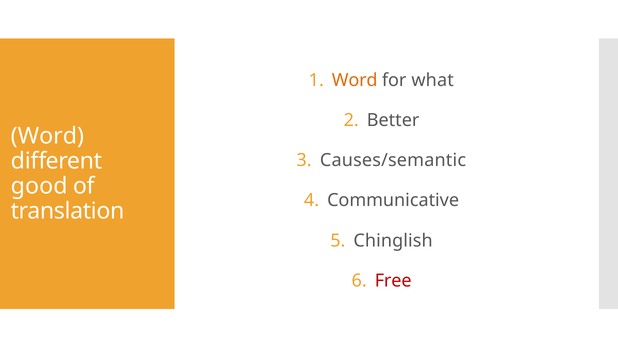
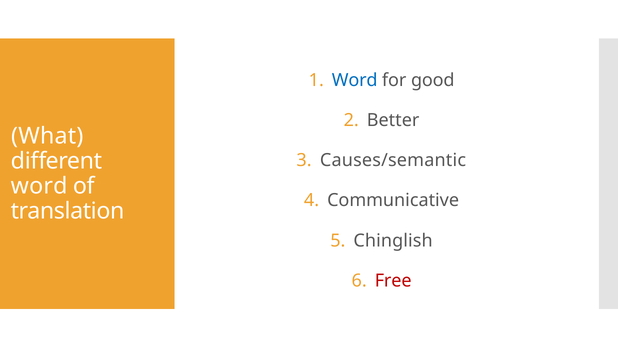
Word at (355, 80) colour: orange -> blue
what: what -> good
Word at (47, 136): Word -> What
good at (39, 186): good -> word
